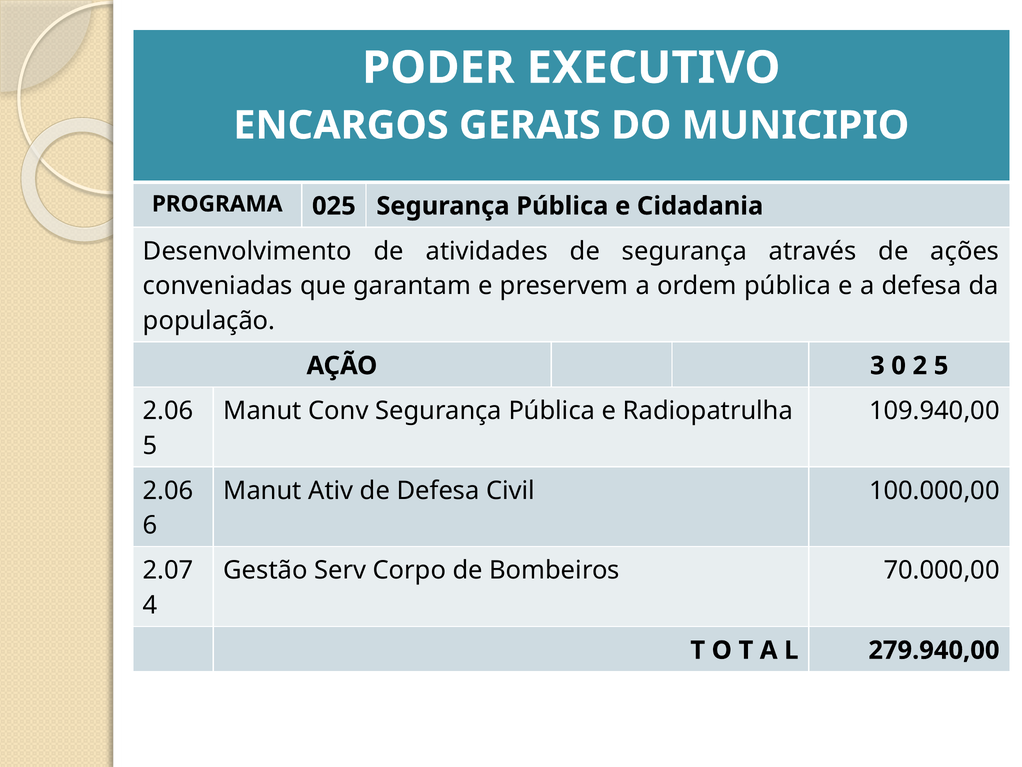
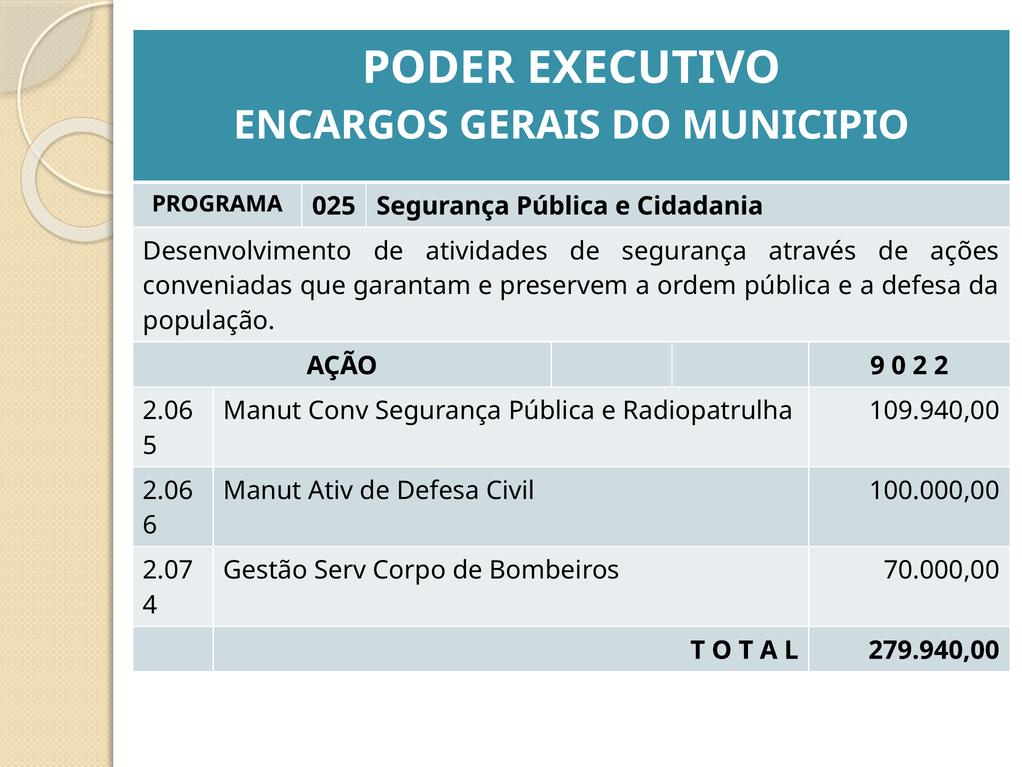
3: 3 -> 9
2 5: 5 -> 2
